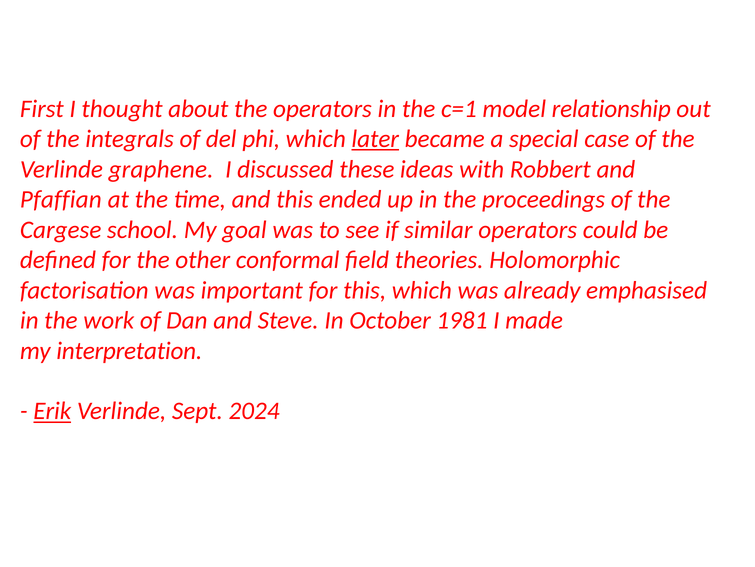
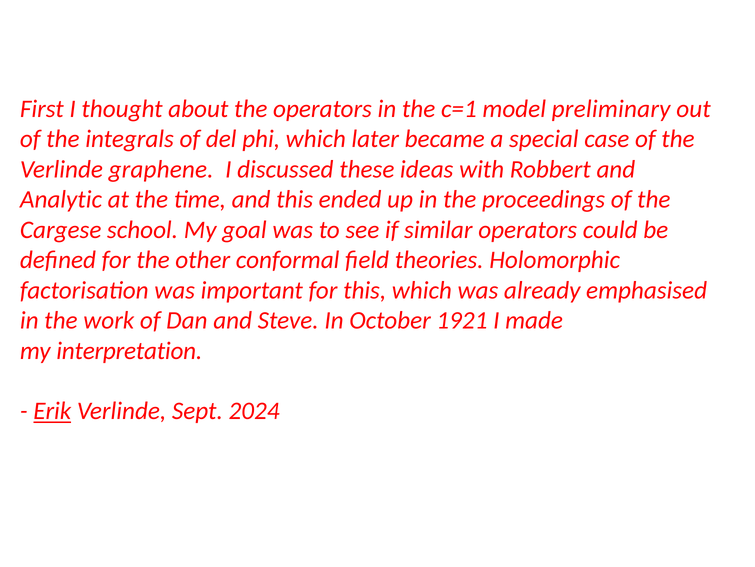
relationship: relationship -> preliminary
later underline: present -> none
Pfaffian: Pfaffian -> Analytic
1981: 1981 -> 1921
